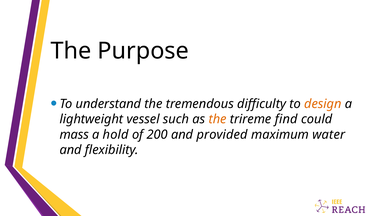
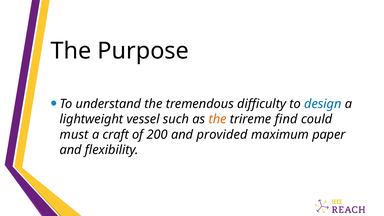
design colour: orange -> blue
mass: mass -> must
hold: hold -> craft
water: water -> paper
